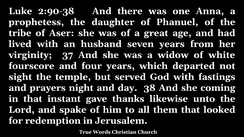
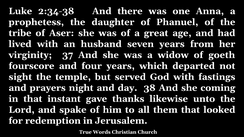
2:90-38: 2:90-38 -> 2:34-38
white: white -> goeth
